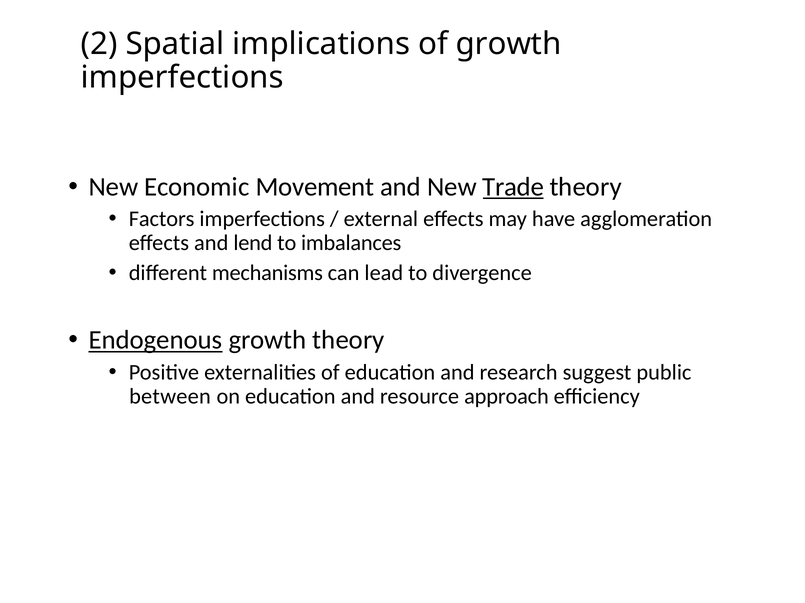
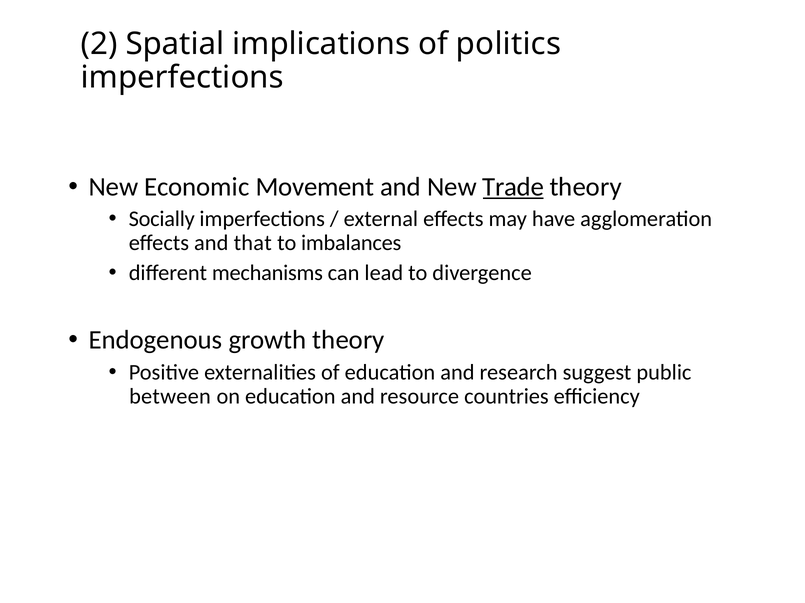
of growth: growth -> politics
Factors: Factors -> Socially
lend: lend -> that
Endogenous underline: present -> none
approach: approach -> countries
